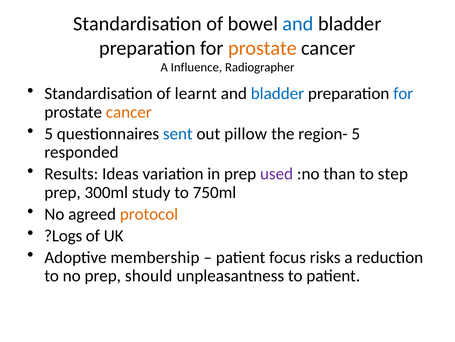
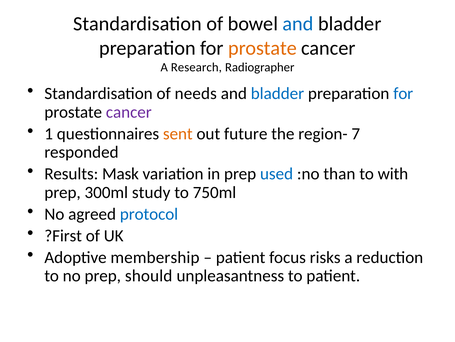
Influence: Influence -> Research
learnt: learnt -> needs
cancer at (129, 112) colour: orange -> purple
5 at (49, 133): 5 -> 1
sent colour: blue -> orange
pillow: pillow -> future
region- 5: 5 -> 7
Ideas: Ideas -> Mask
used colour: purple -> blue
step: step -> with
protocol colour: orange -> blue
?Logs: ?Logs -> ?First
